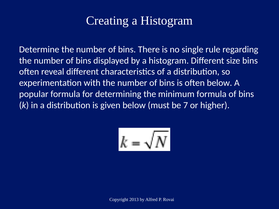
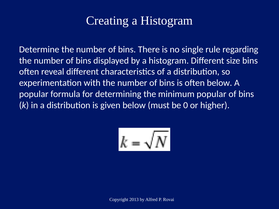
minimum formula: formula -> popular
7: 7 -> 0
